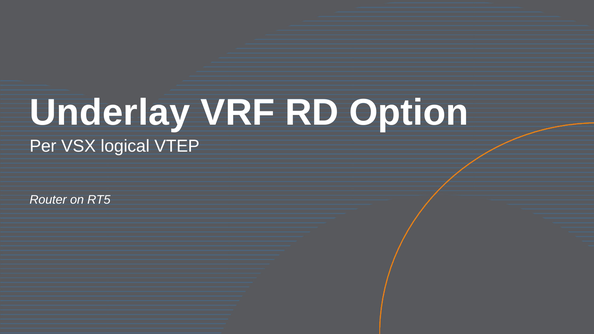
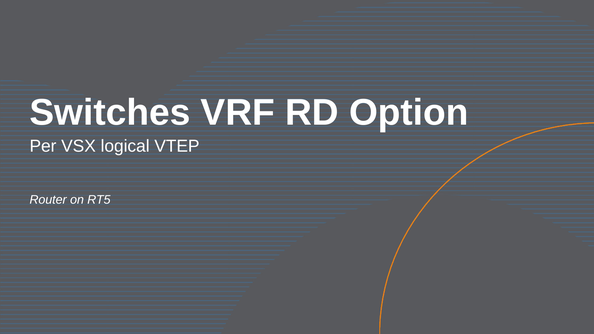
Underlay: Underlay -> Switches
